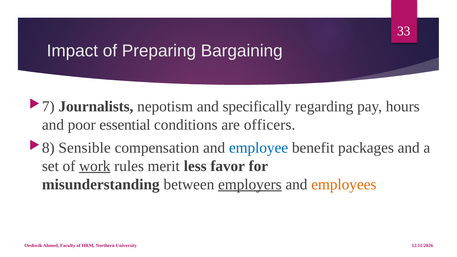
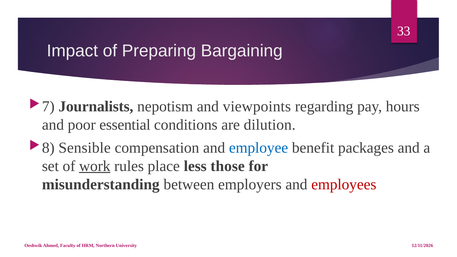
specifically: specifically -> viewpoints
officers: officers -> dilution
merit: merit -> place
favor: favor -> those
employers underline: present -> none
employees colour: orange -> red
